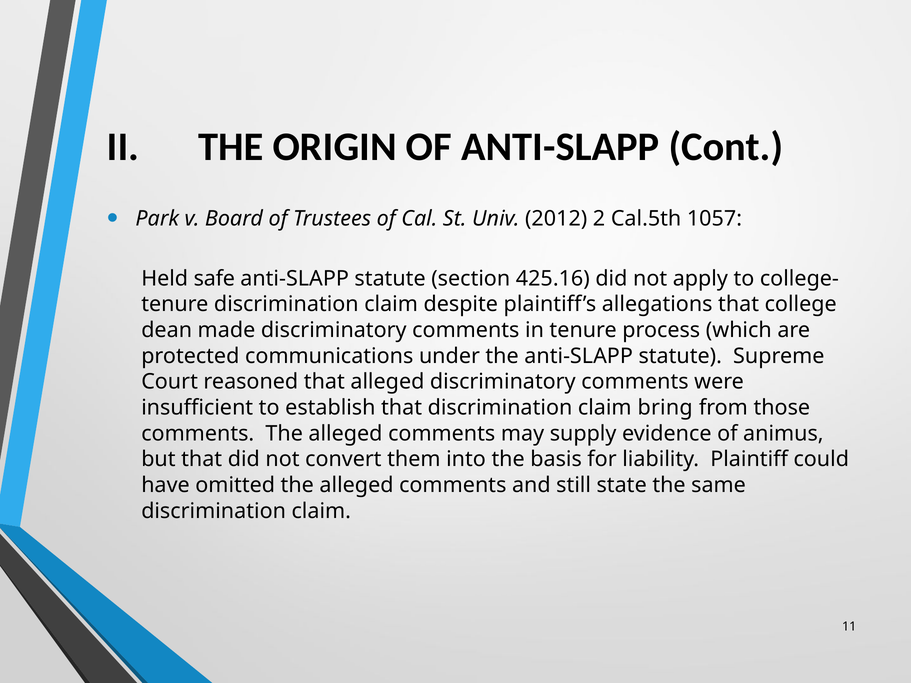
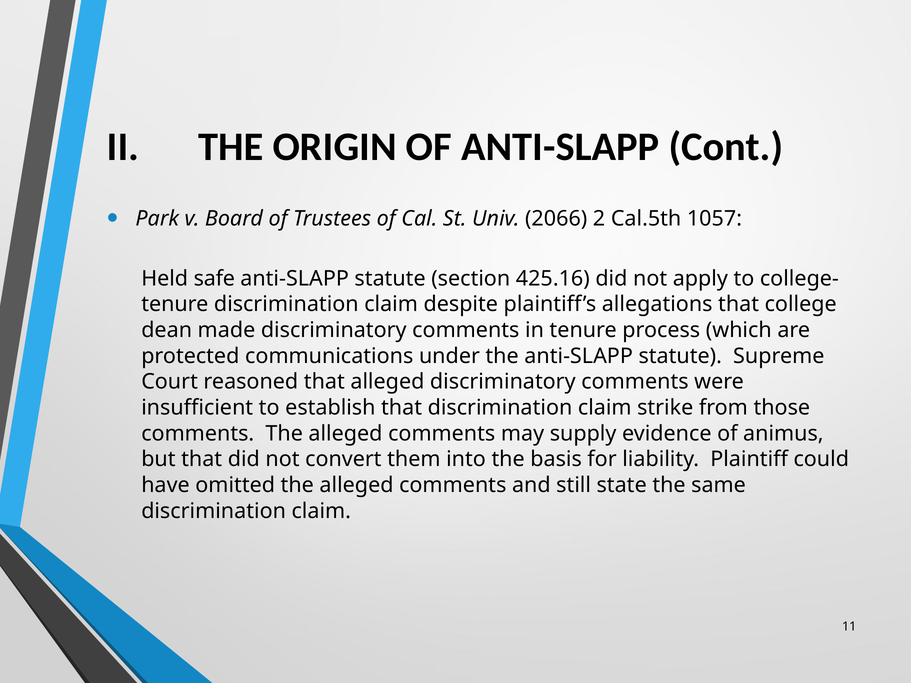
2012: 2012 -> 2066
bring: bring -> strike
